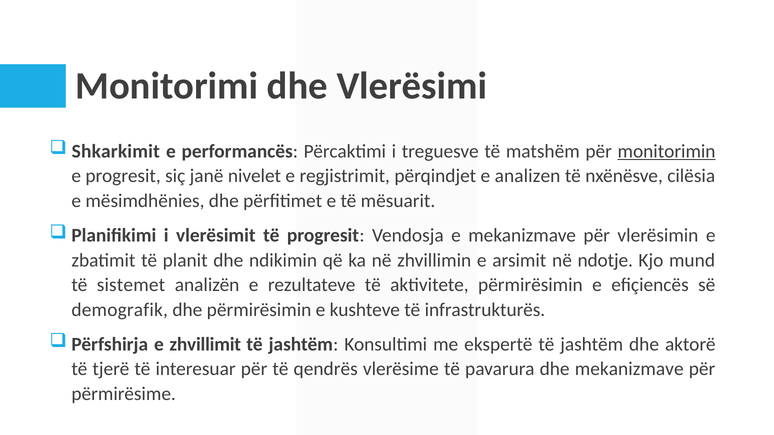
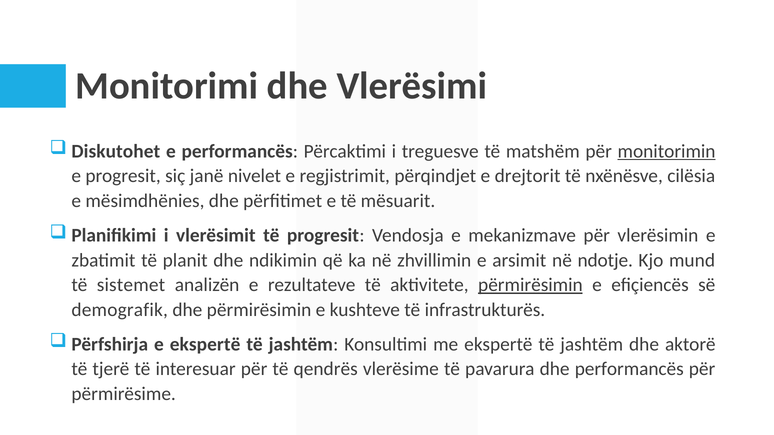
Shkarkimit: Shkarkimit -> Diskutohet
analizen: analizen -> drejtorit
përmirësimin at (530, 285) underline: none -> present
e zhvillimit: zhvillimit -> ekspertë
dhe mekanizmave: mekanizmave -> performancës
